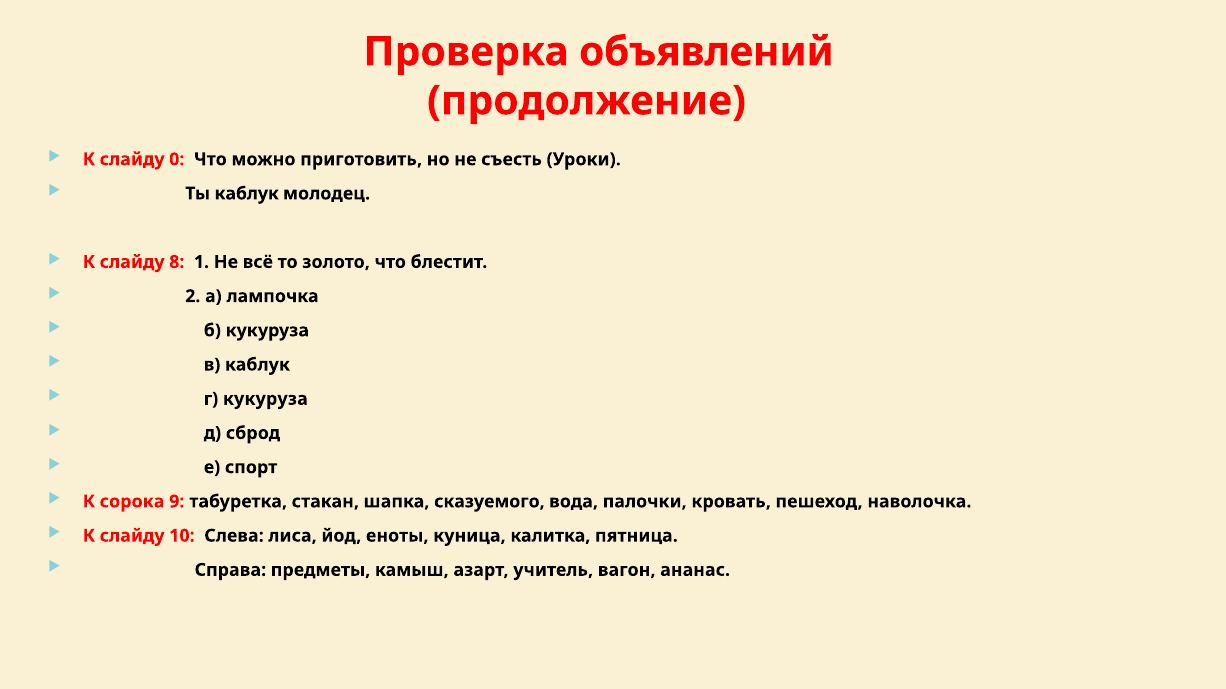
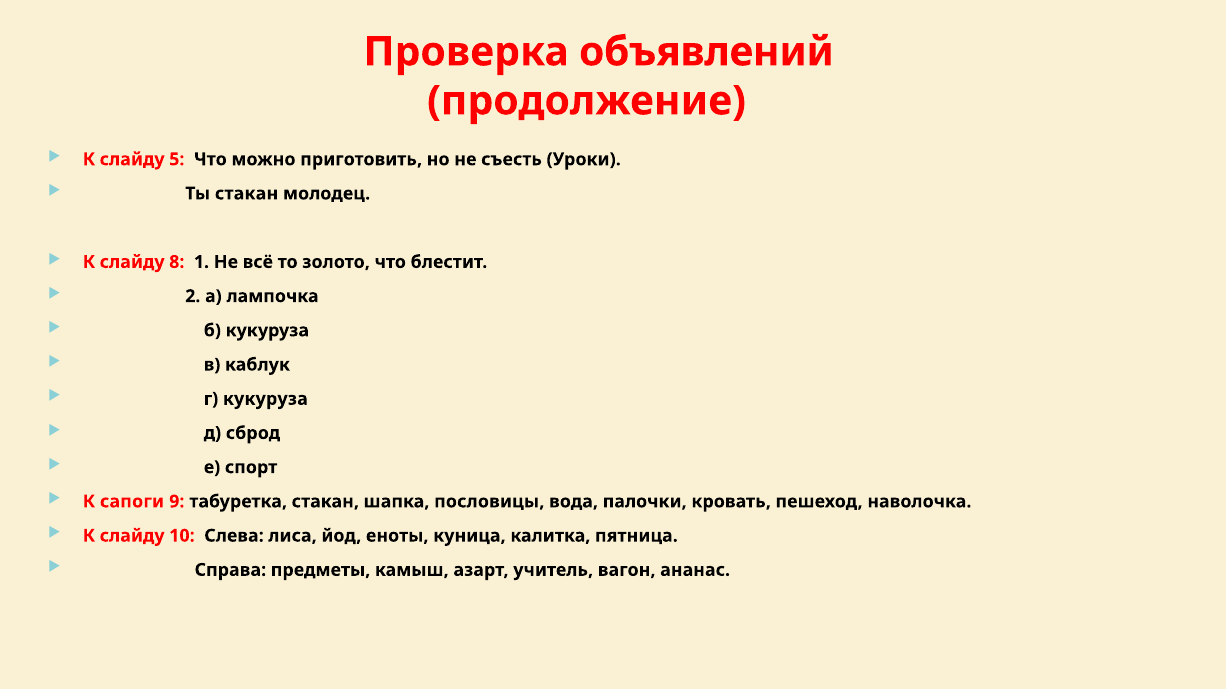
0: 0 -> 5
Ты каблук: каблук -> стакан
сорока: сорока -> сапоги
сказуемого: сказуемого -> пословицы
